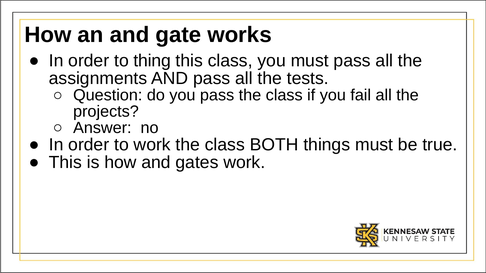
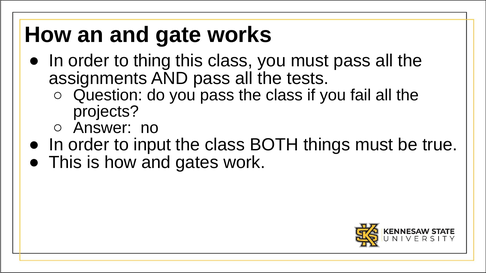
to work: work -> input
